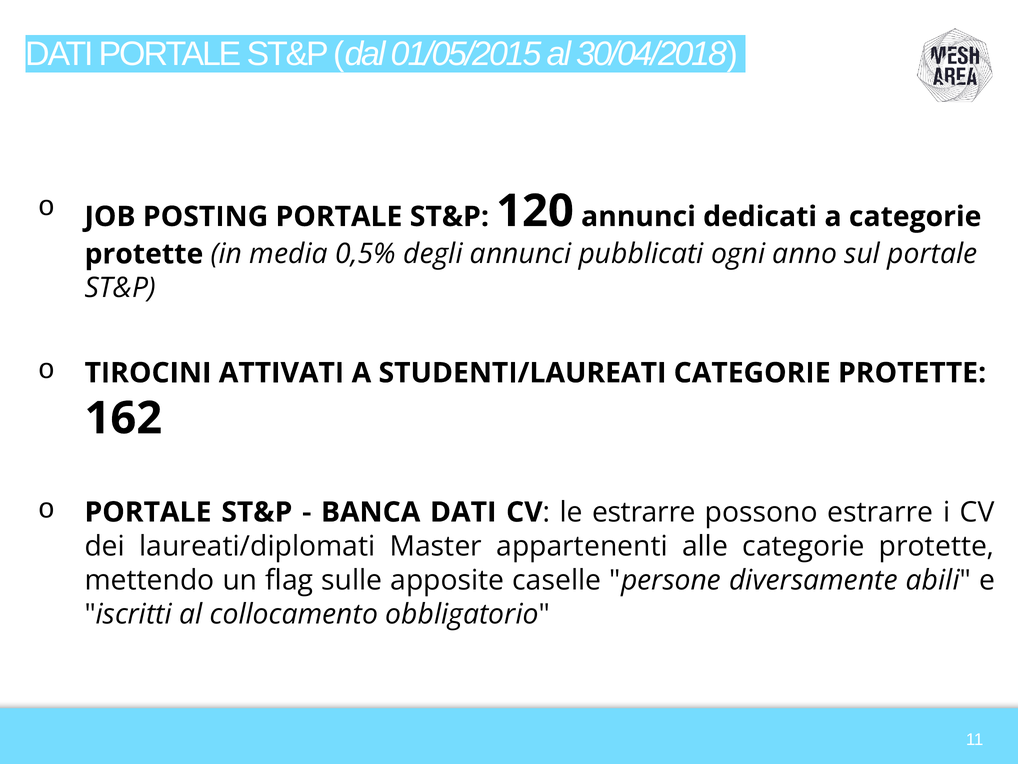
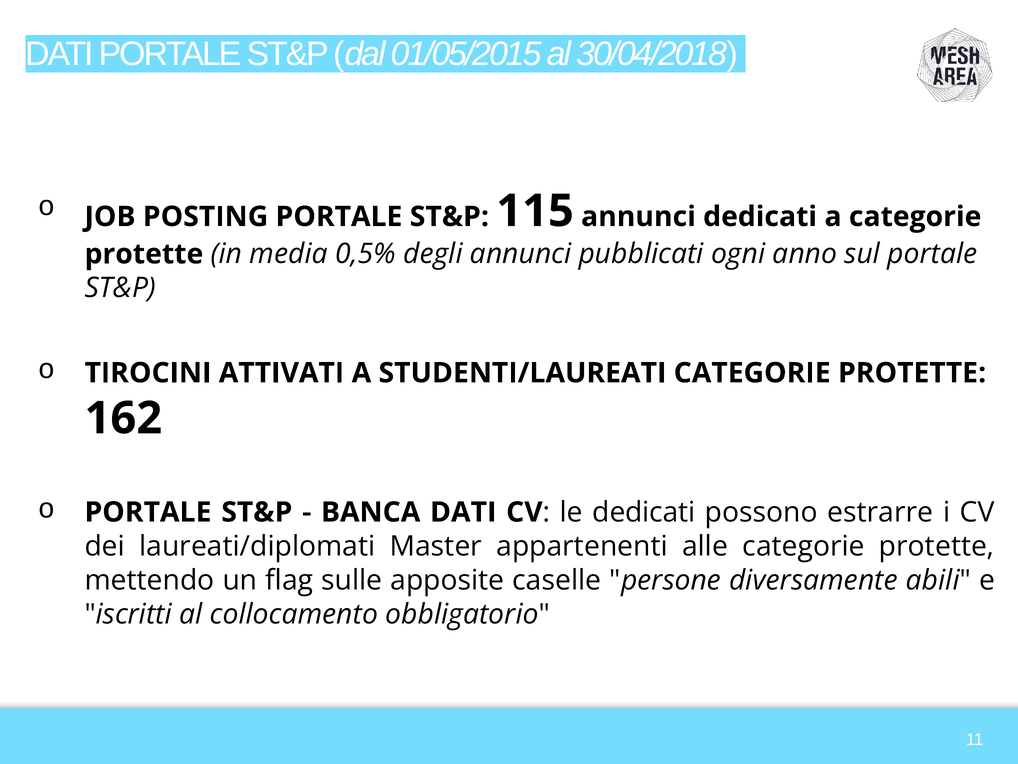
120: 120 -> 115
le estrarre: estrarre -> dedicati
